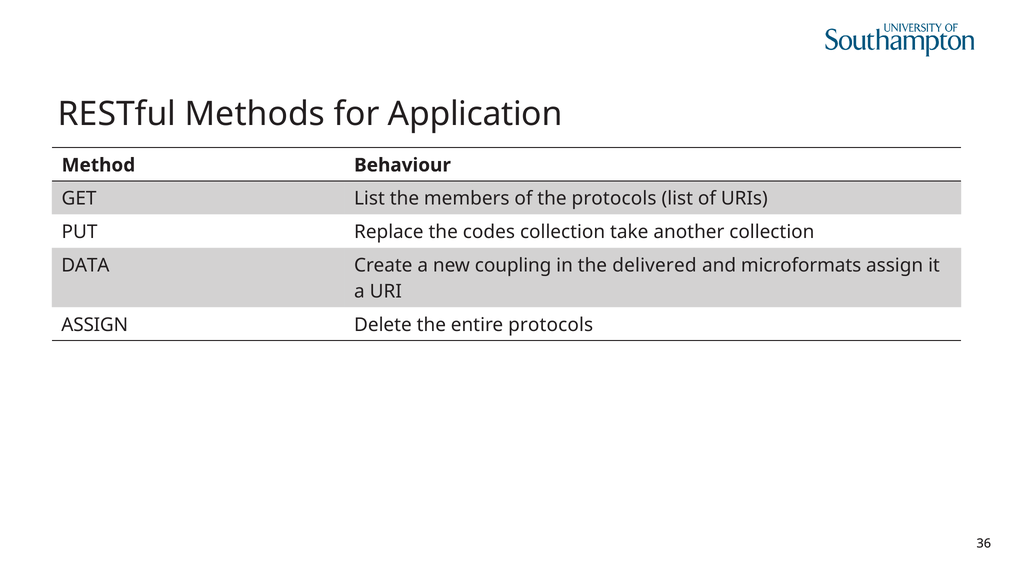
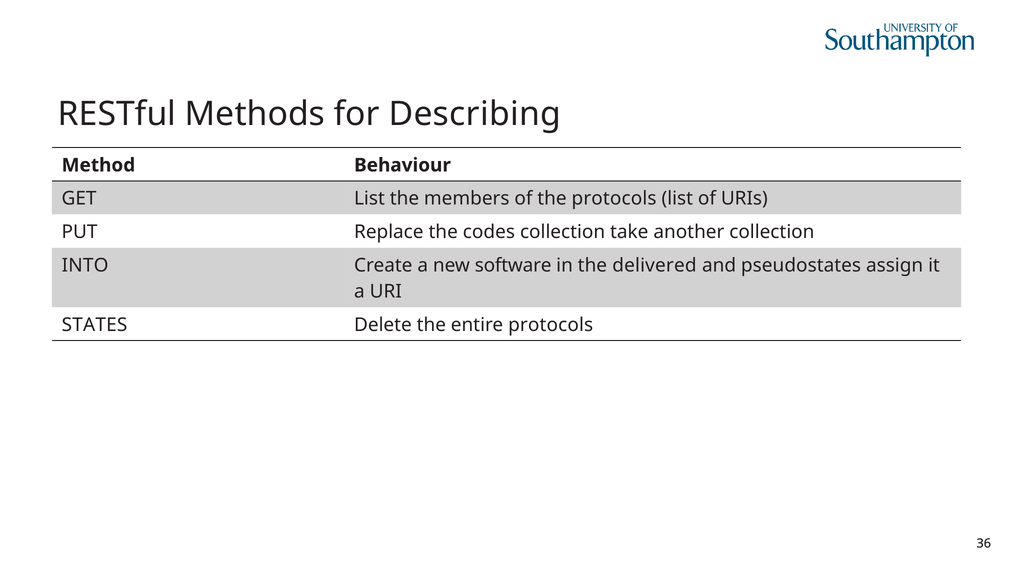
Application: Application -> Describing
DATA: DATA -> INTO
coupling: coupling -> software
microformats: microformats -> pseudostates
ASSIGN at (95, 325): ASSIGN -> STATES
